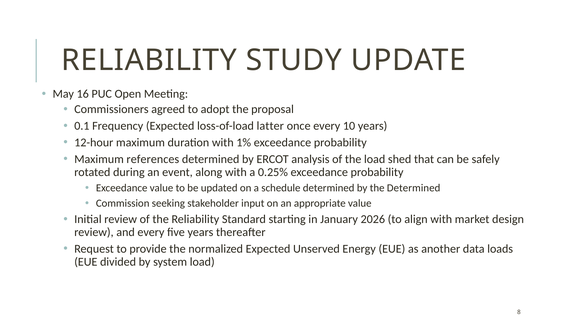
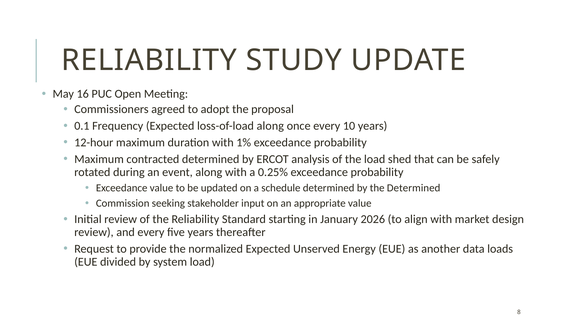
loss-of-load latter: latter -> along
references: references -> contracted
